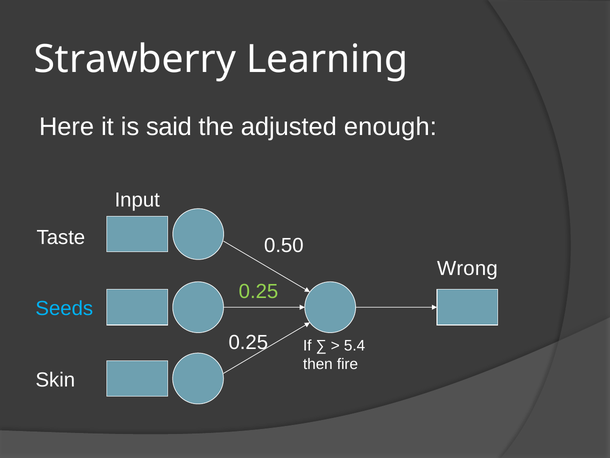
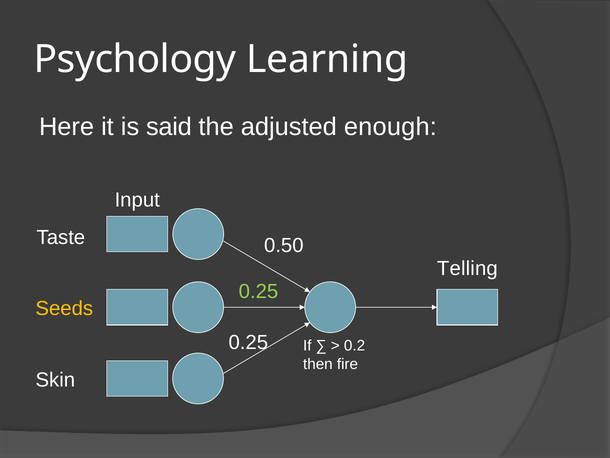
Strawberry: Strawberry -> Psychology
Wrong: Wrong -> Telling
Seeds colour: light blue -> yellow
5.4: 5.4 -> 0.2
